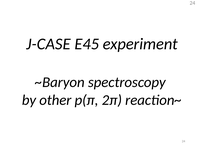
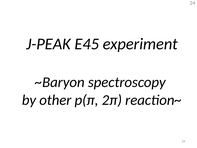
J-CASE: J-CASE -> J-PEAK
